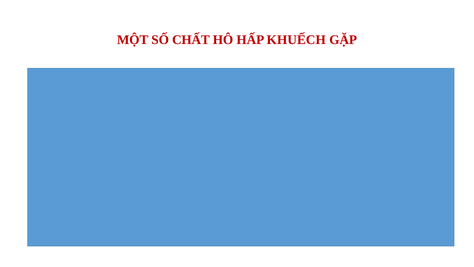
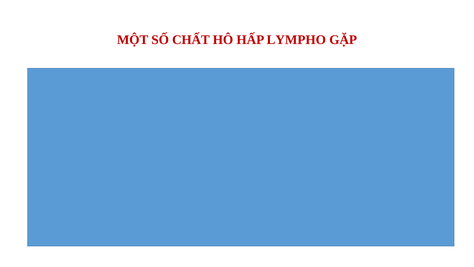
KHUẾCH: KHUẾCH -> LYMPHO
